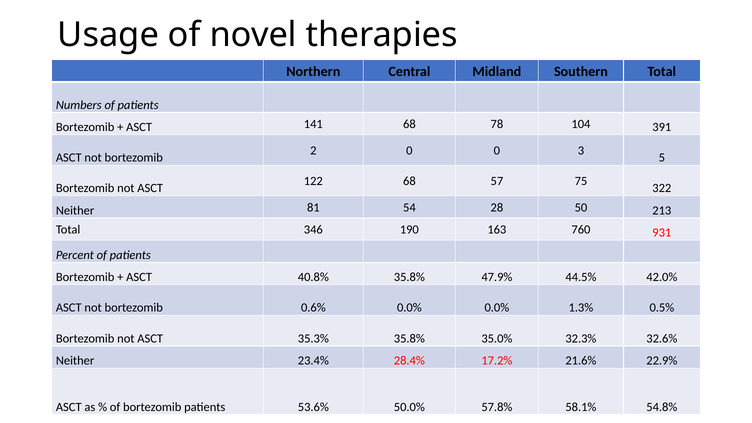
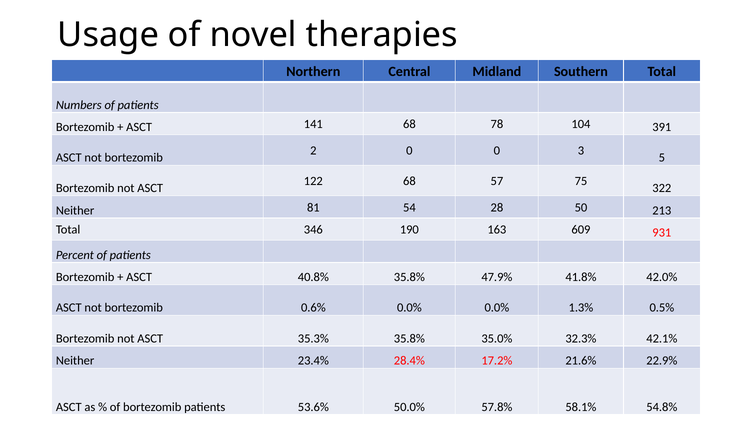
760: 760 -> 609
44.5%: 44.5% -> 41.8%
32.6%: 32.6% -> 42.1%
